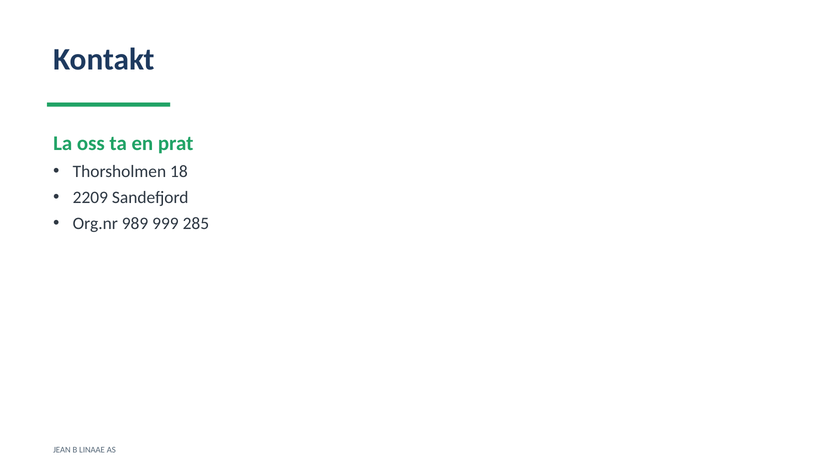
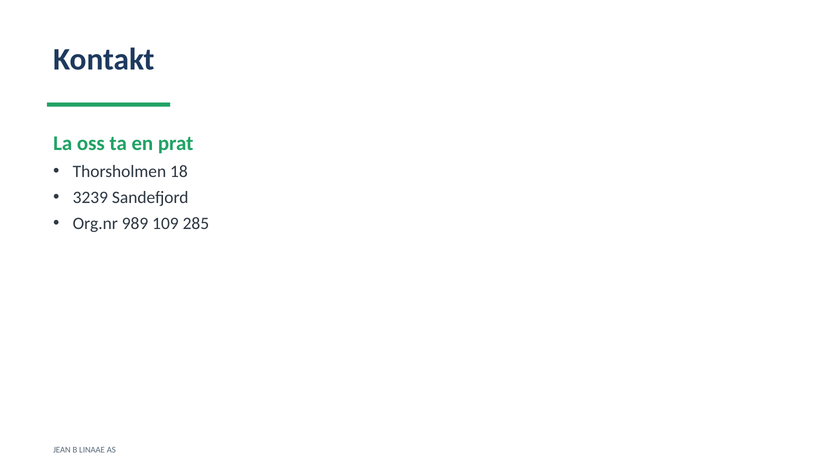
2209: 2209 -> 3239
999: 999 -> 109
